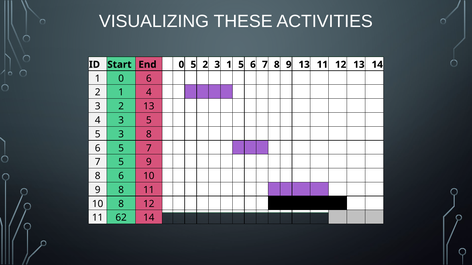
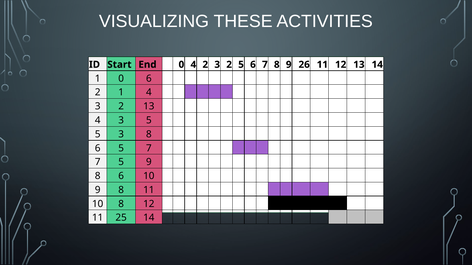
0 5: 5 -> 4
2 3 1: 1 -> 2
9 13: 13 -> 26
62: 62 -> 25
